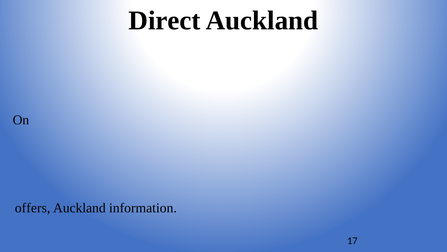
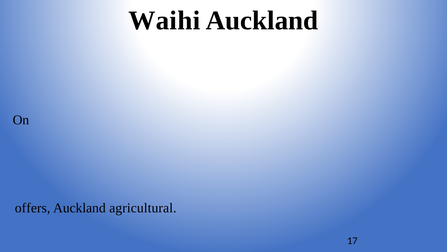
Direct: Direct -> Waihi
information: information -> agricultural
